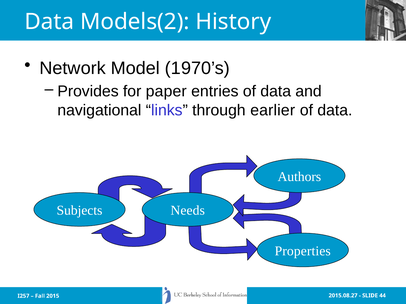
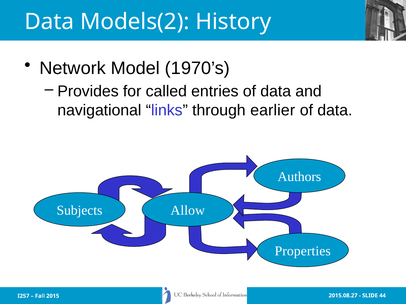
paper: paper -> called
Needs: Needs -> Allow
